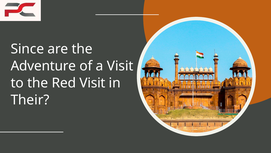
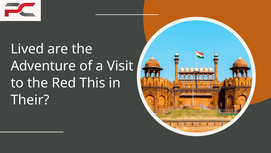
Since: Since -> Lived
Red Visit: Visit -> This
